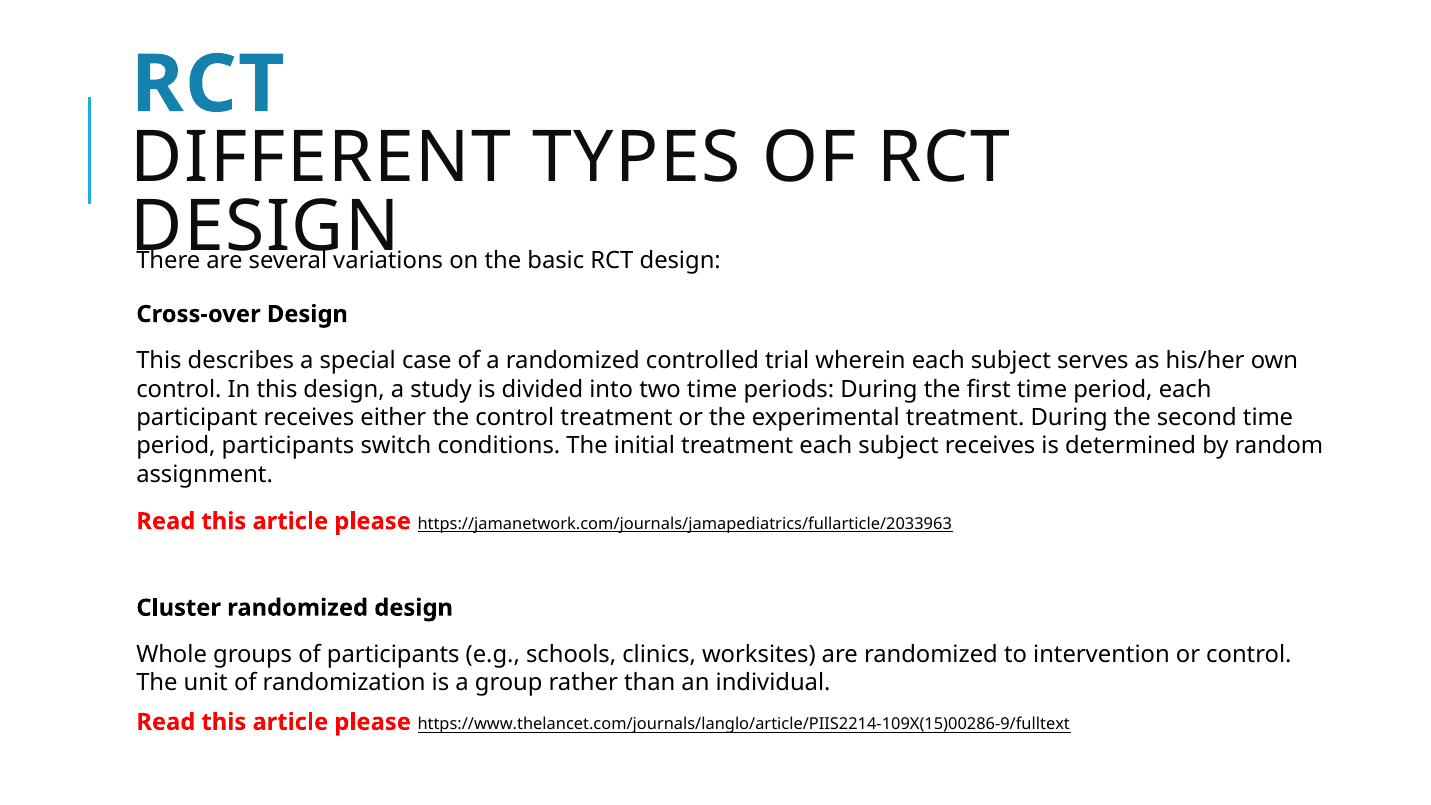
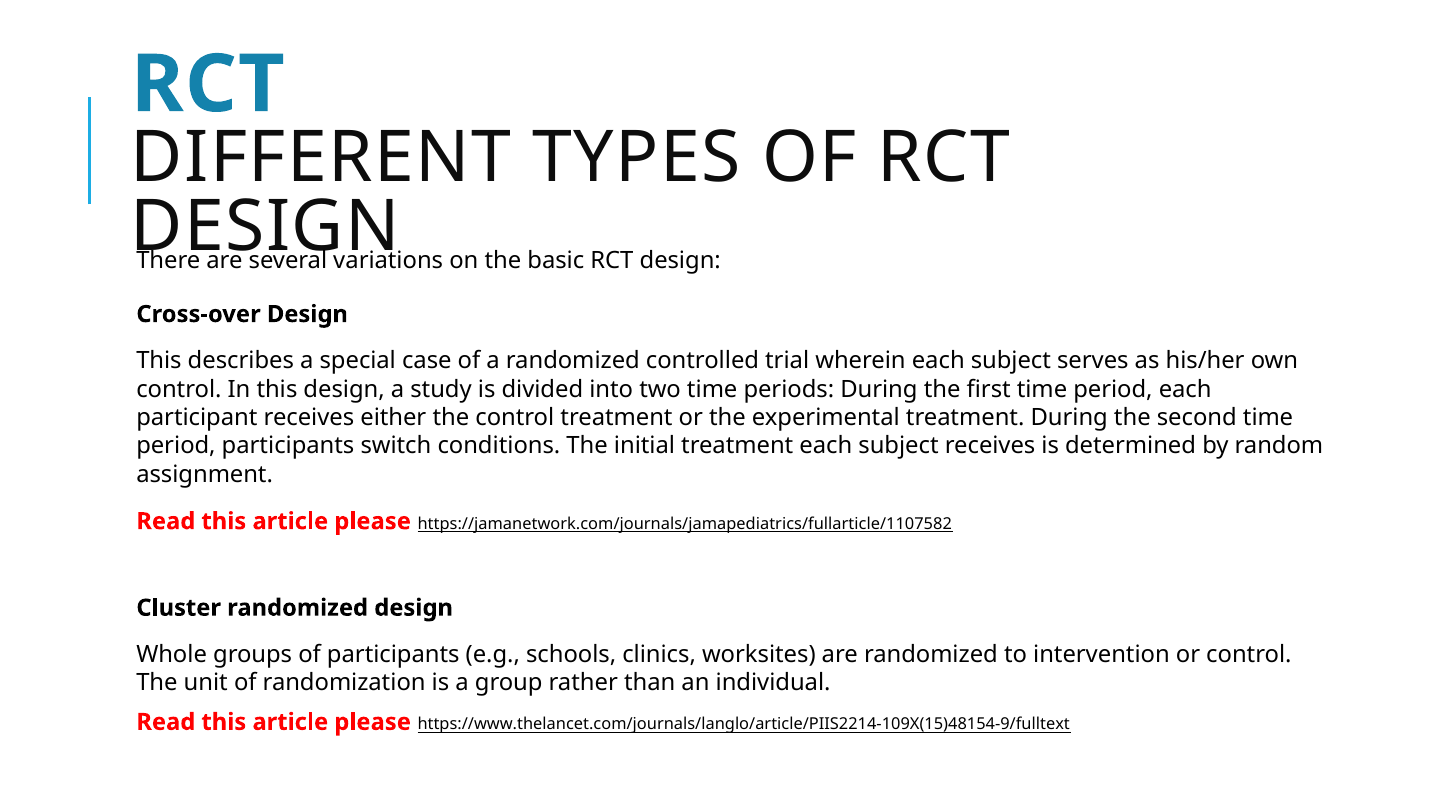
https://jamanetwork.com/journals/jamapediatrics/fullarticle/2033963: https://jamanetwork.com/journals/jamapediatrics/fullarticle/2033963 -> https://jamanetwork.com/journals/jamapediatrics/fullarticle/1107582
https://www.thelancet.com/journals/langlo/article/PIIS2214-109X(15)00286-9/fulltext: https://www.thelancet.com/journals/langlo/article/PIIS2214-109X(15)00286-9/fulltext -> https://www.thelancet.com/journals/langlo/article/PIIS2214-109X(15)48154-9/fulltext
